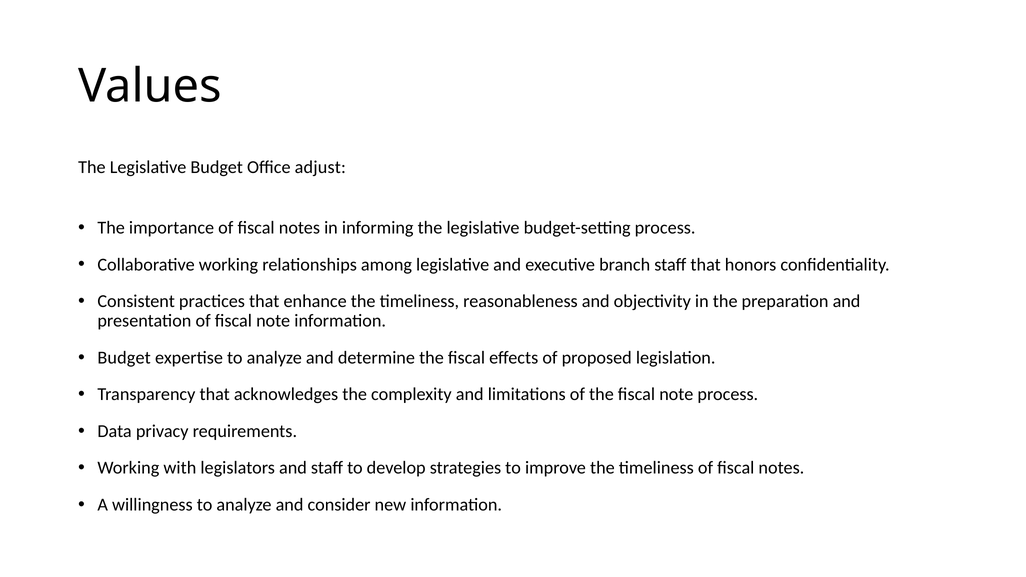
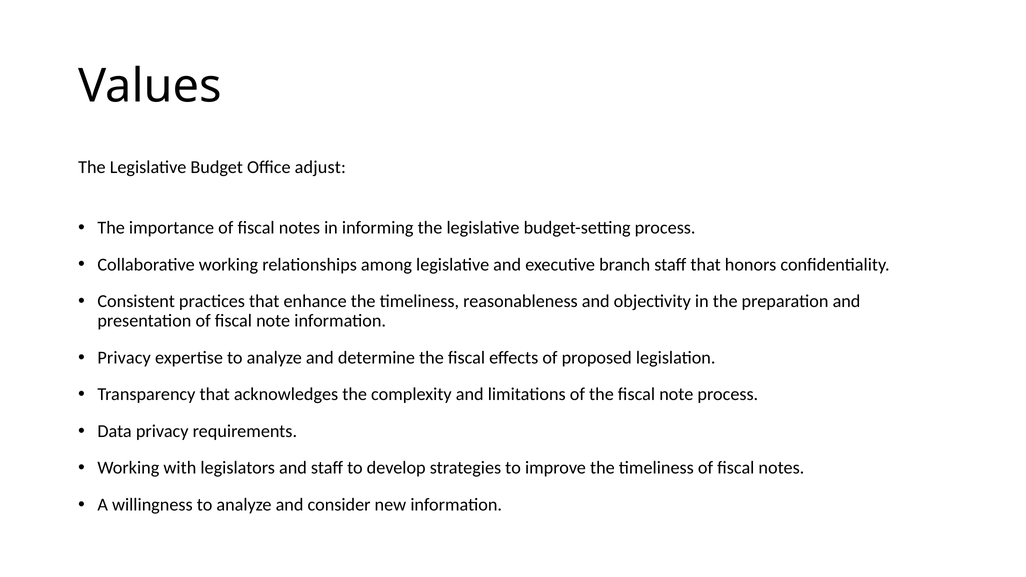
Budget at (124, 358): Budget -> Privacy
